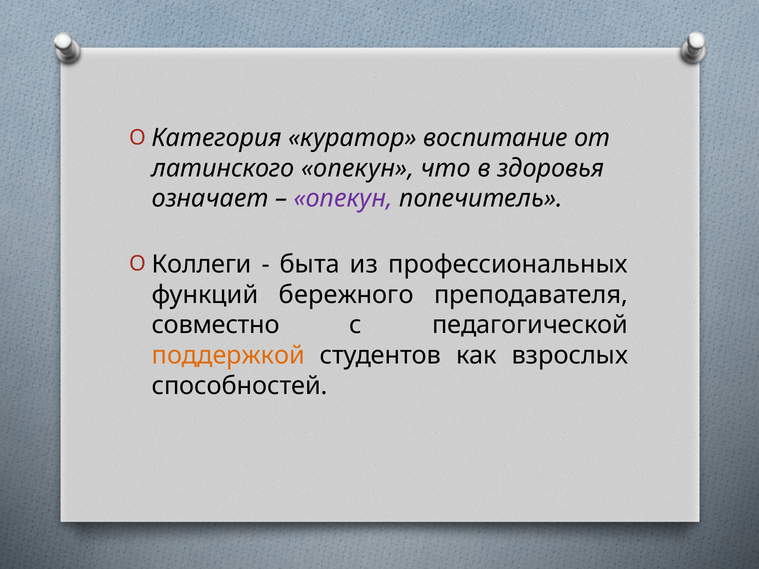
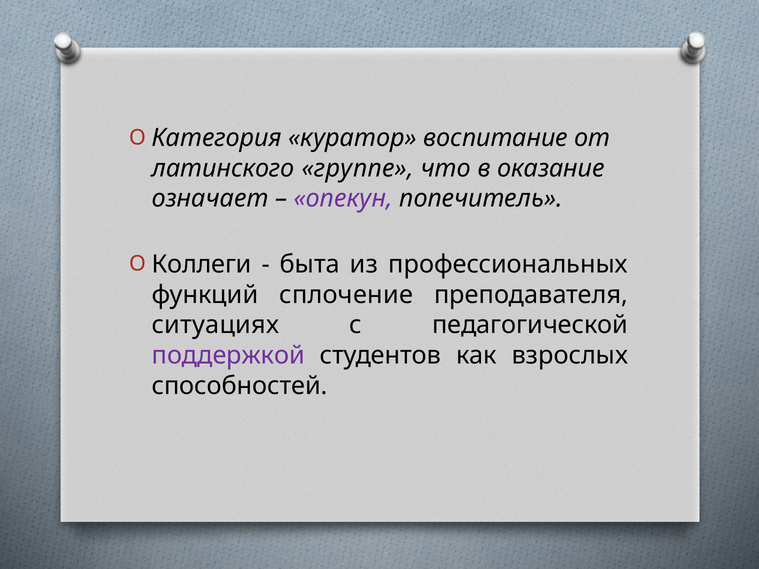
латинского опекун: опекун -> группе
здоровья: здоровья -> оказание
бережного: бережного -> сплочение
совместно: совместно -> ситуациях
поддержкой colour: orange -> purple
